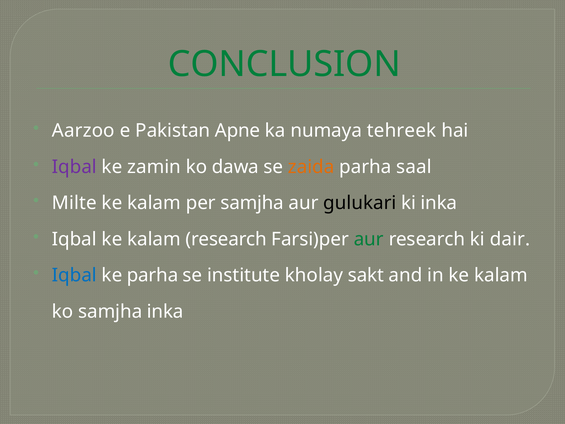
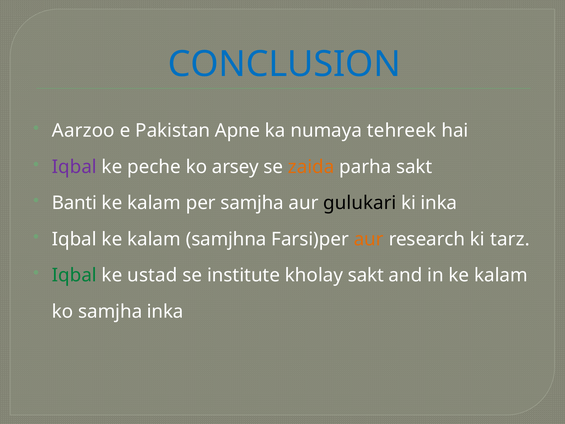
CONCLUSION colour: green -> blue
zamin: zamin -> peche
dawa: dawa -> arsey
parha saal: saal -> sakt
Milte: Milte -> Banti
kalam research: research -> samjhna
aur at (369, 239) colour: green -> orange
dair: dair -> tarz
Iqbal at (74, 275) colour: blue -> green
ke parha: parha -> ustad
